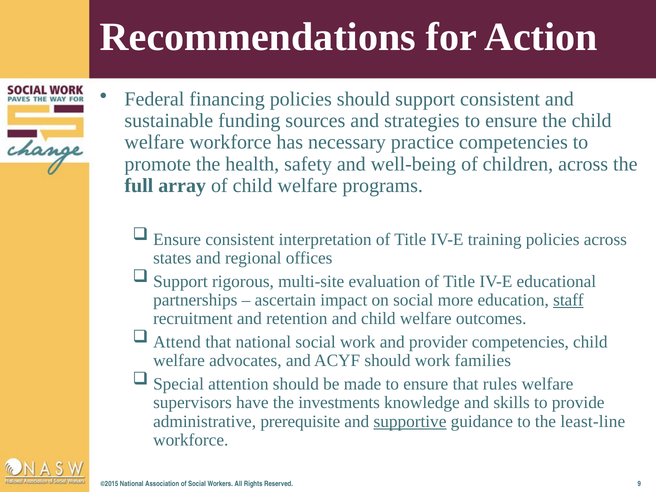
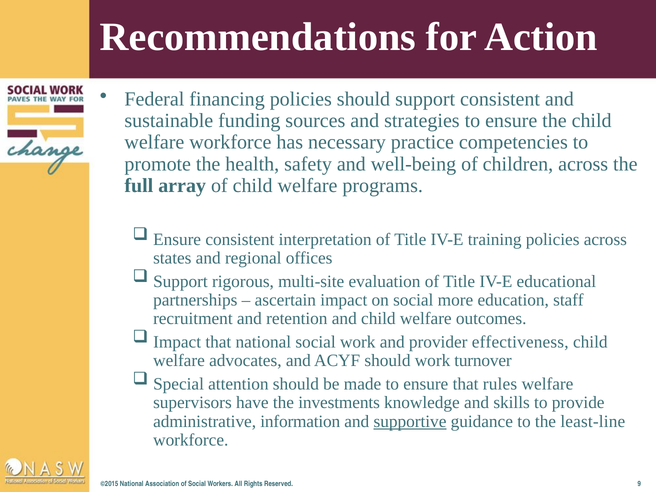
staff underline: present -> none
Attend at (177, 342): Attend -> Impact
provider competencies: competencies -> effectiveness
families: families -> turnover
prerequisite: prerequisite -> information
